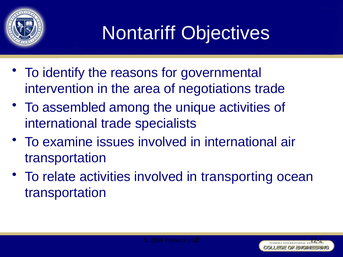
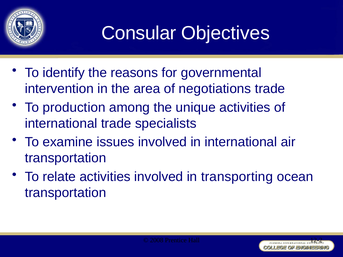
Nontariff: Nontariff -> Consular
assembled: assembled -> production
